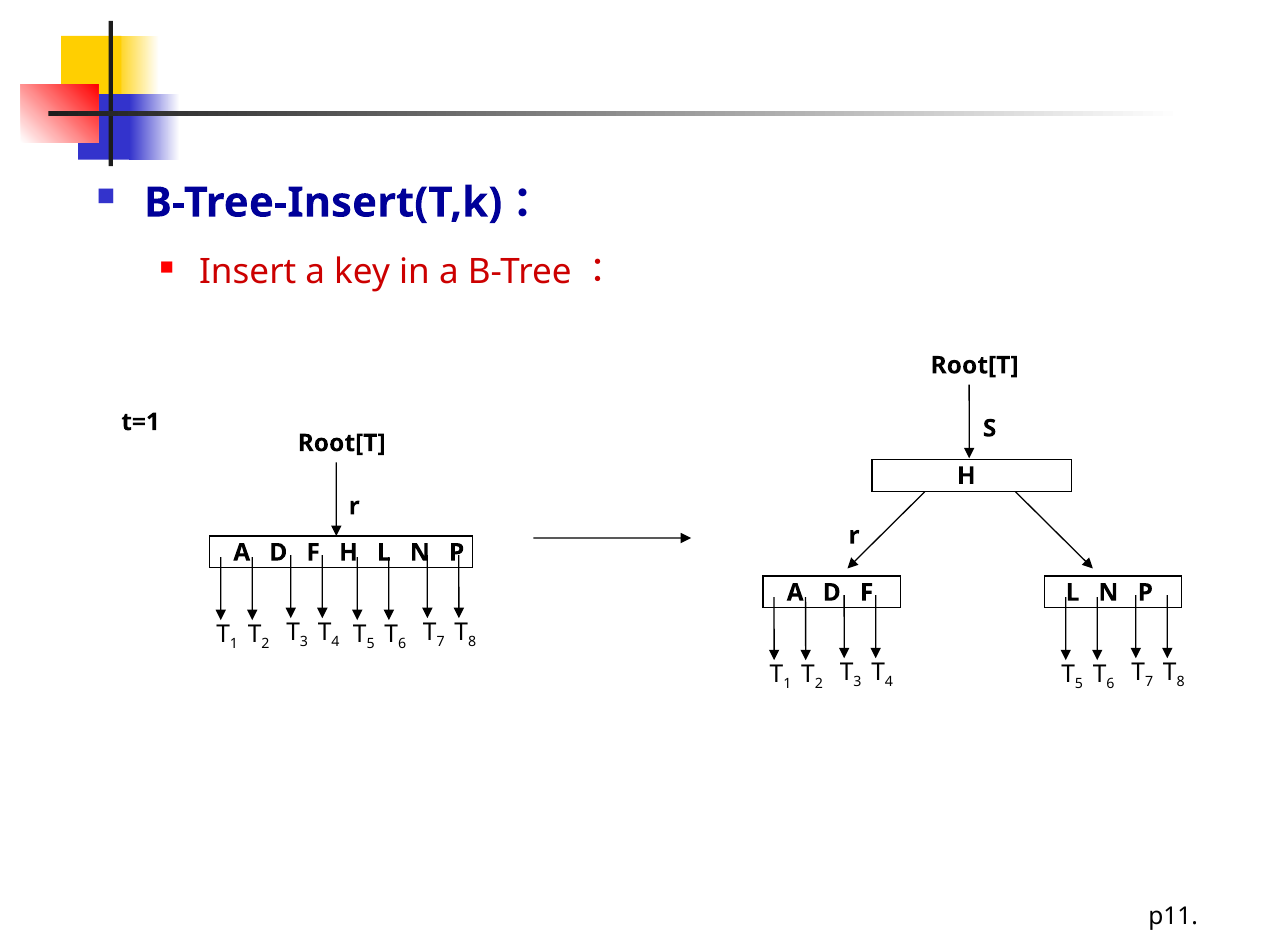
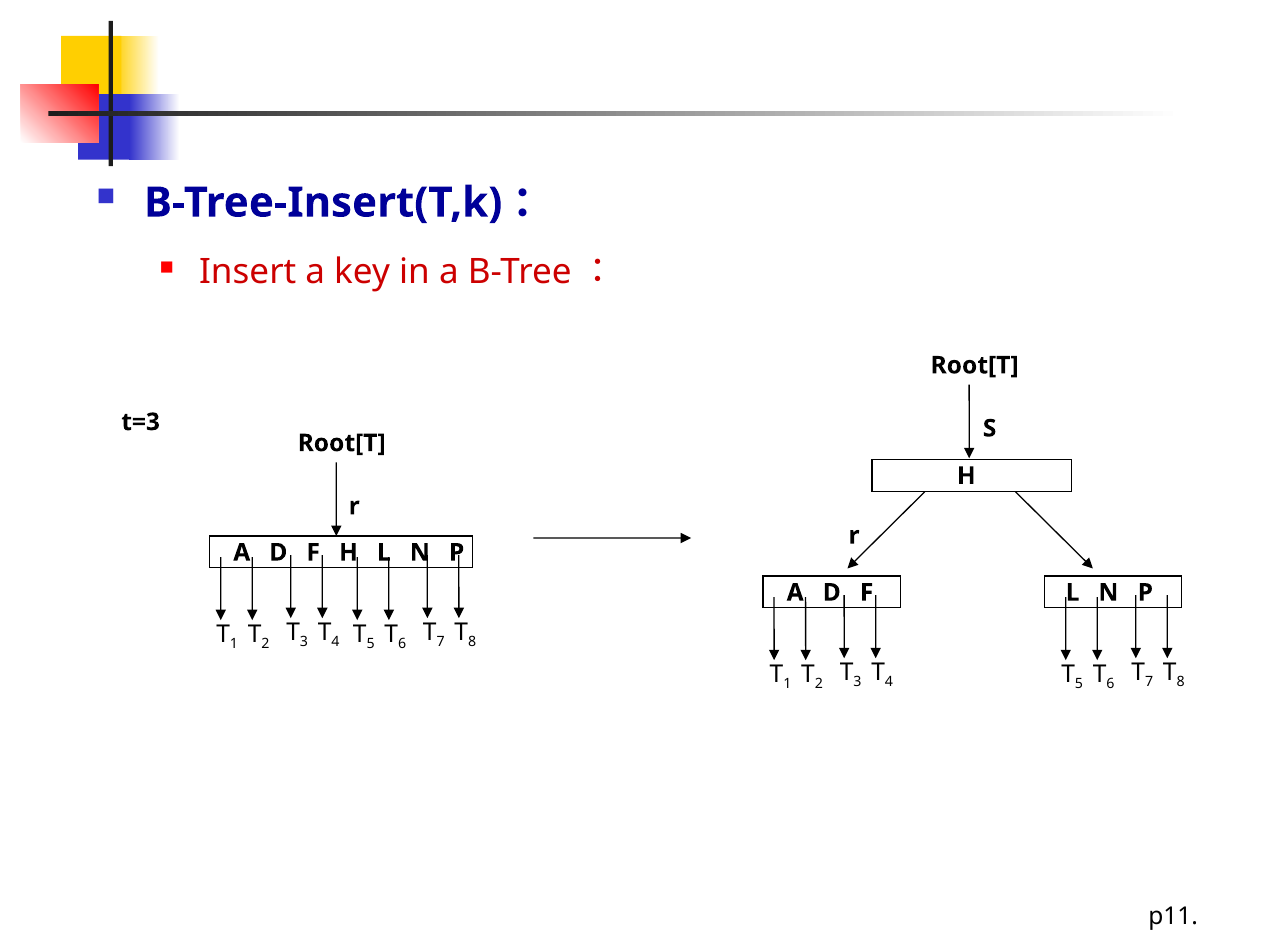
t=1: t=1 -> t=3
